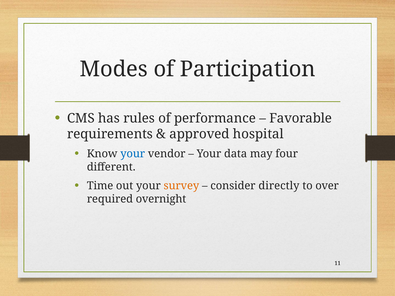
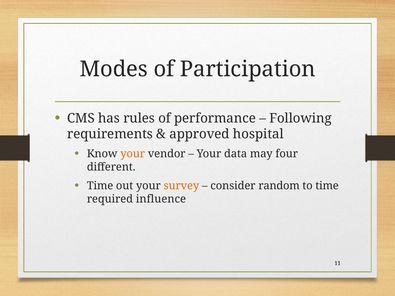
Favorable: Favorable -> Following
your at (133, 154) colour: blue -> orange
directly: directly -> random
to over: over -> time
overnight: overnight -> influence
